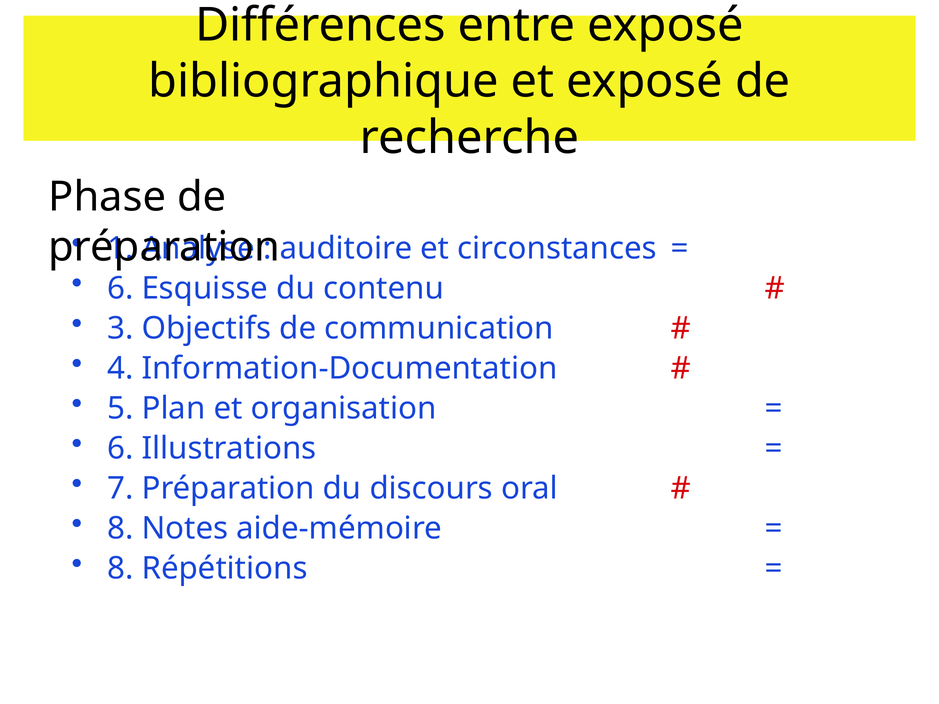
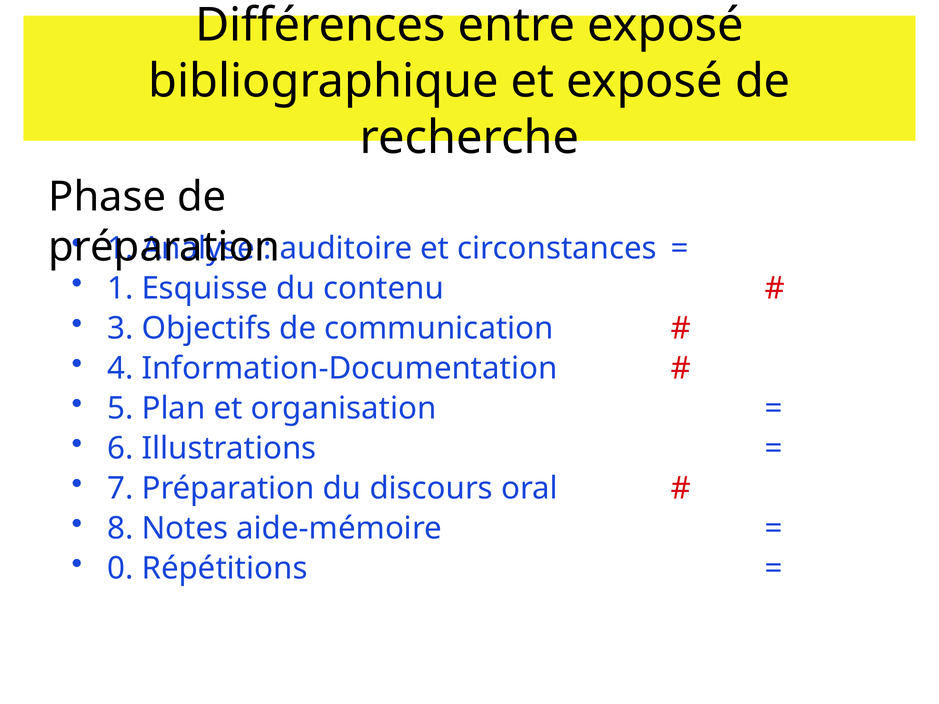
6 at (120, 288): 6 -> 1
8 at (120, 569): 8 -> 0
